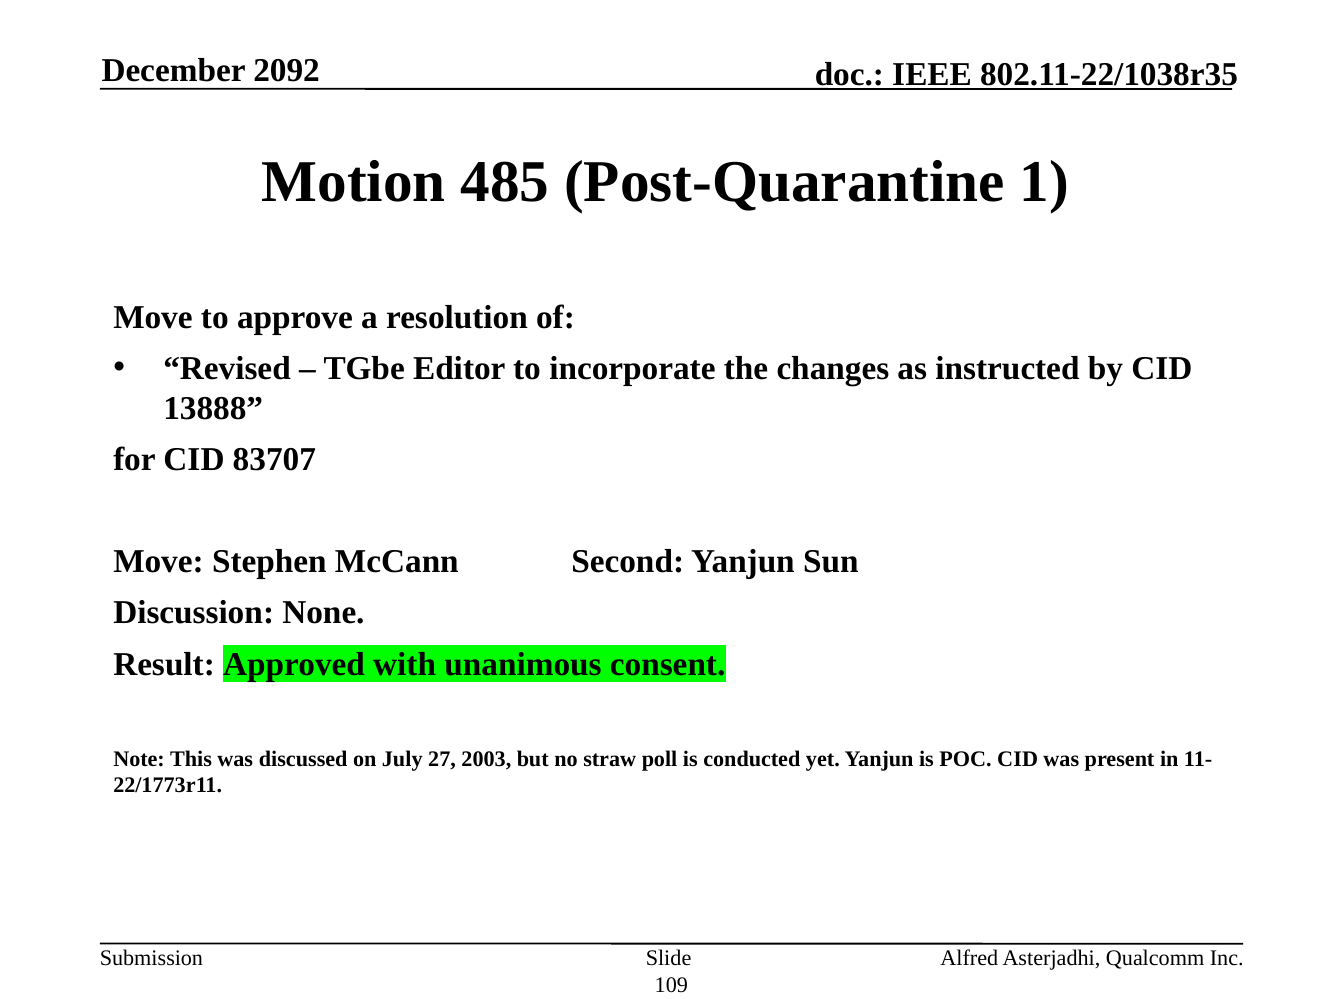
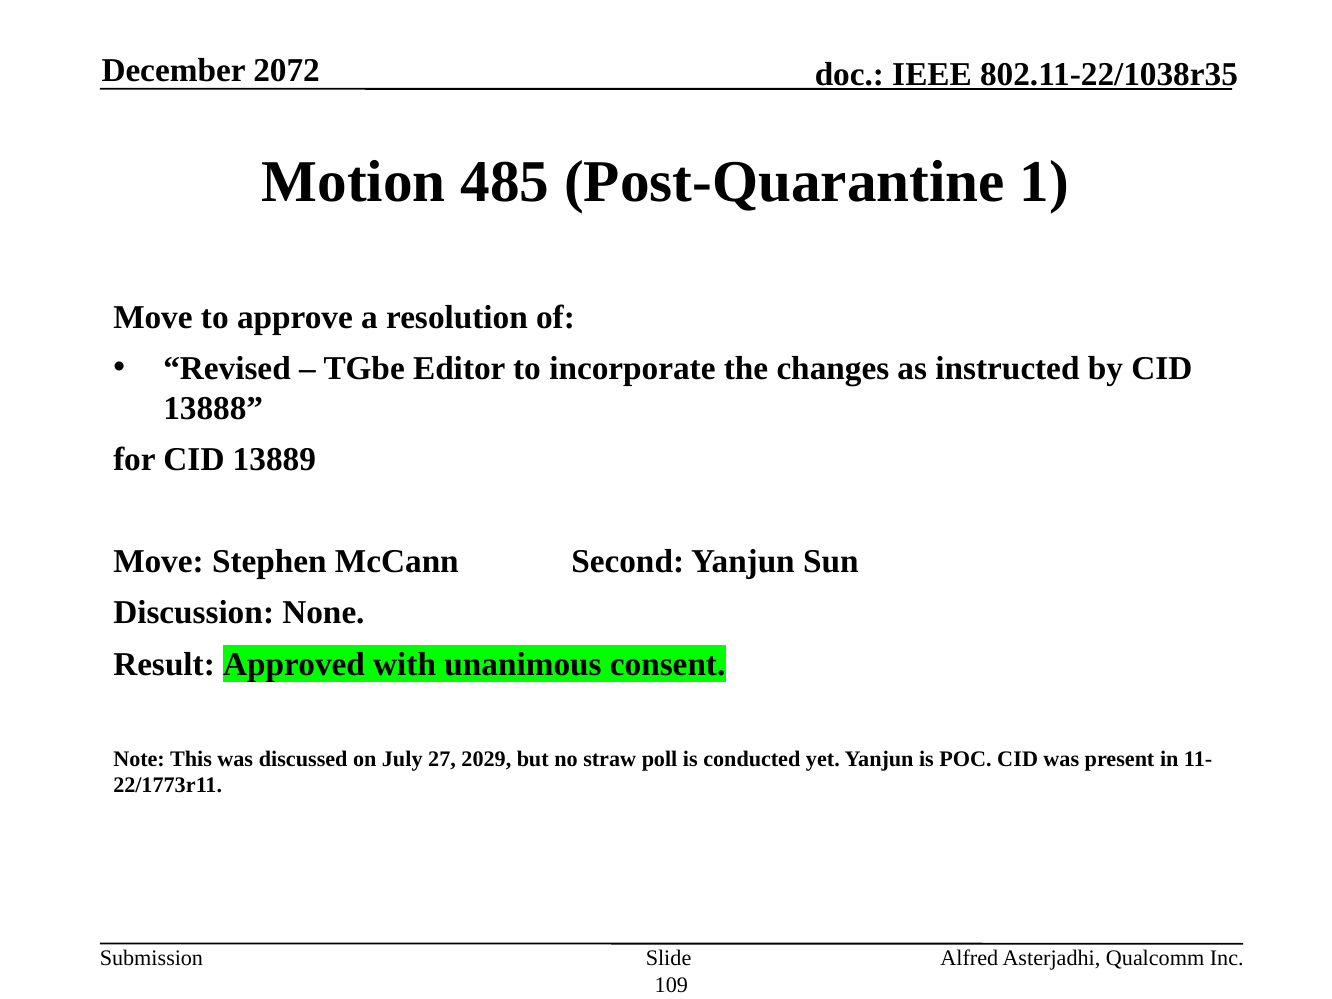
2092: 2092 -> 2072
83707: 83707 -> 13889
2003: 2003 -> 2029
